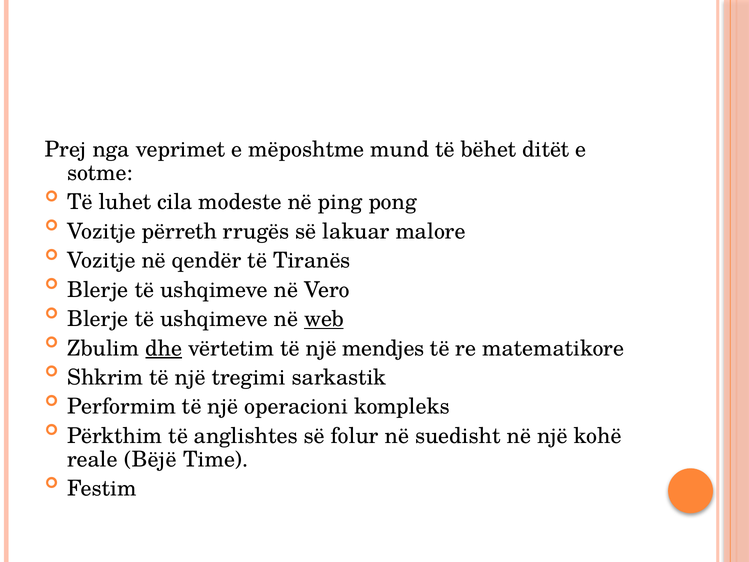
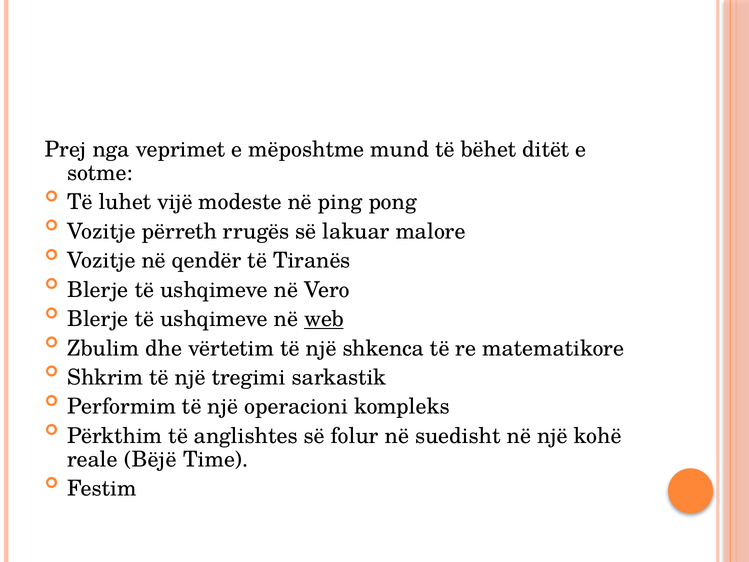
cila: cila -> vijë
dhe underline: present -> none
mendjes: mendjes -> shkenca
